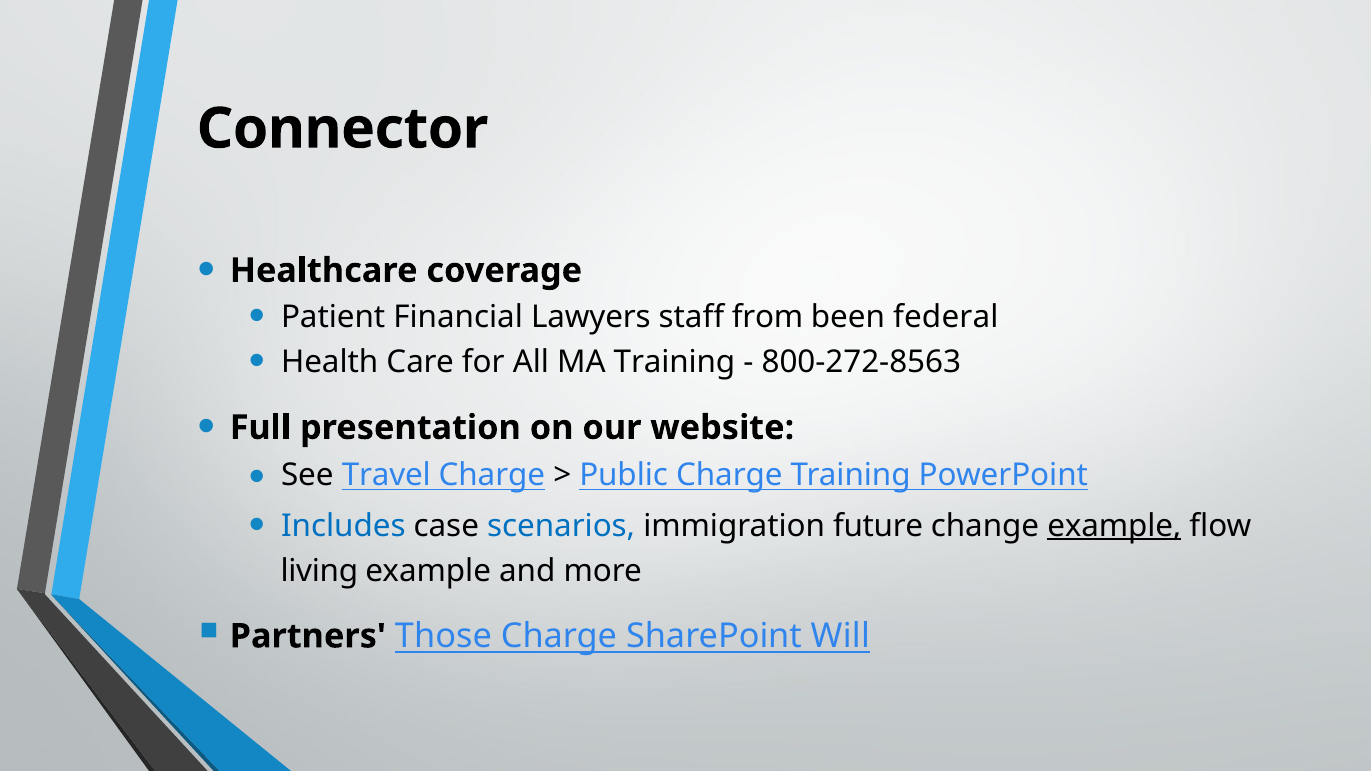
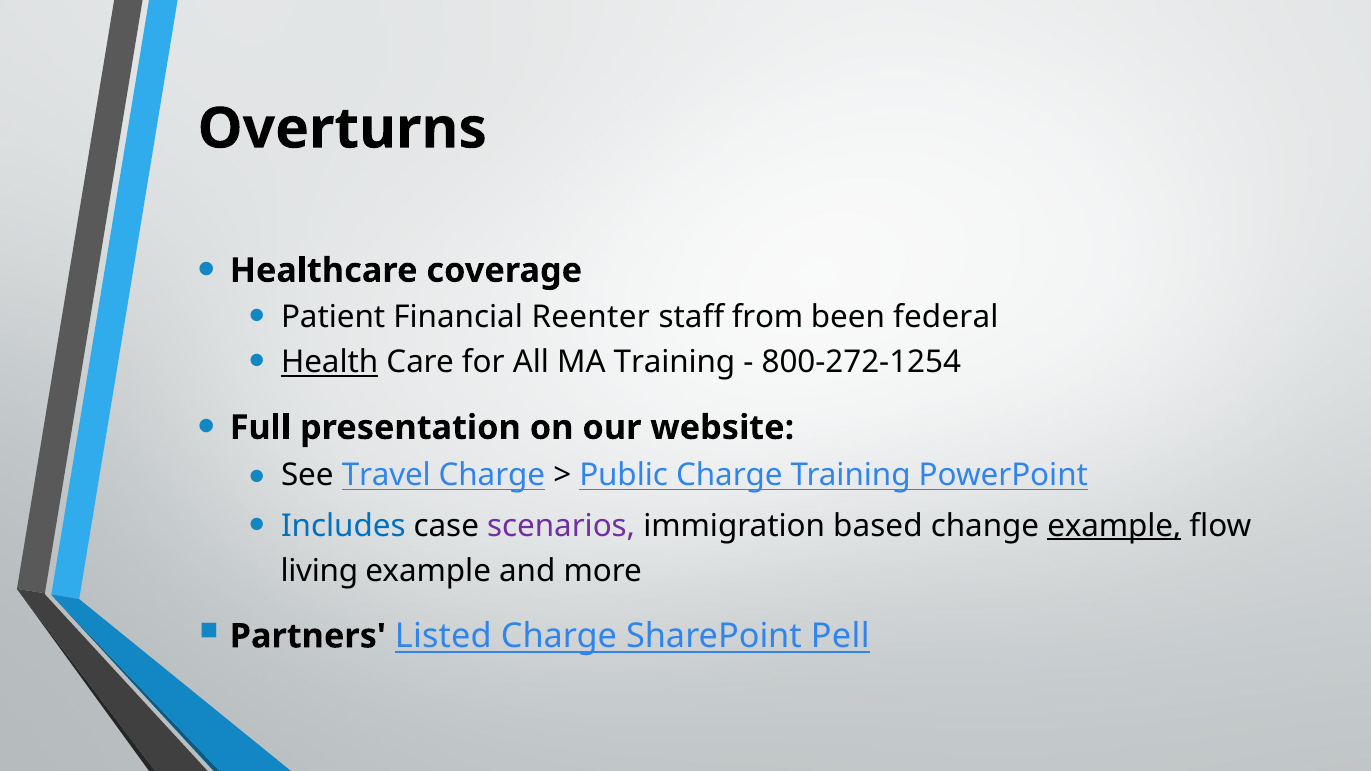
Connector: Connector -> Overturns
Lawyers: Lawyers -> Reenter
Health underline: none -> present
800-272-8563: 800-272-8563 -> 800-272-1254
scenarios colour: blue -> purple
future: future -> based
Those: Those -> Listed
Will: Will -> Pell
